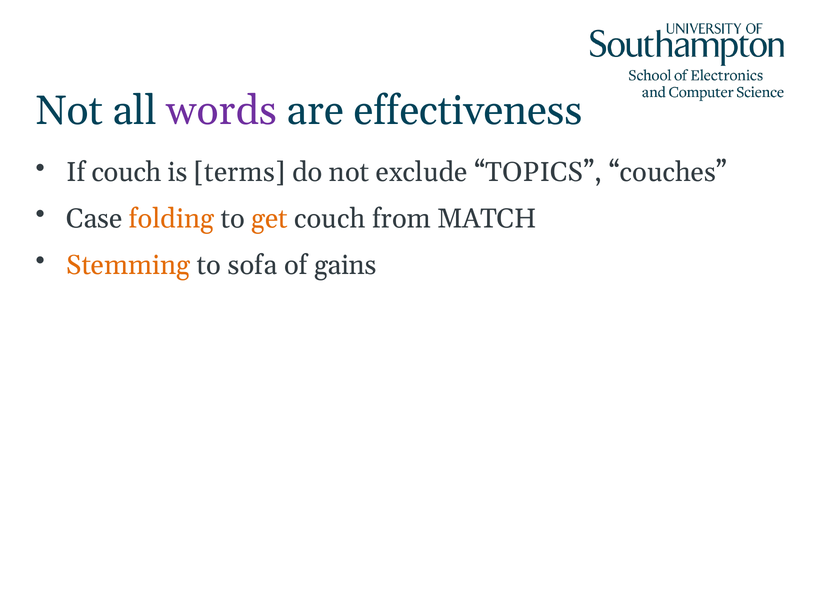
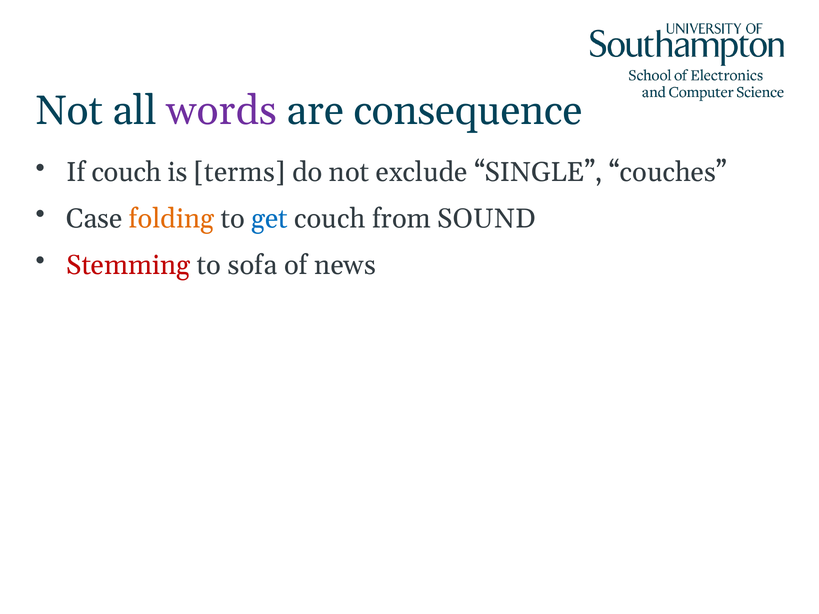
effectiveness: effectiveness -> consequence
TOPICS: TOPICS -> SINGLE
get colour: orange -> blue
MATCH: MATCH -> SOUND
Stemming colour: orange -> red
gains: gains -> news
